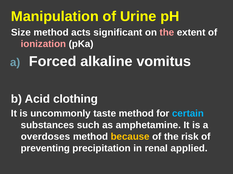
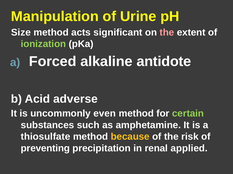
ionization colour: pink -> light green
vomitus: vomitus -> antidote
clothing: clothing -> adverse
taste: taste -> even
certain colour: light blue -> light green
overdoses: overdoses -> thiosulfate
